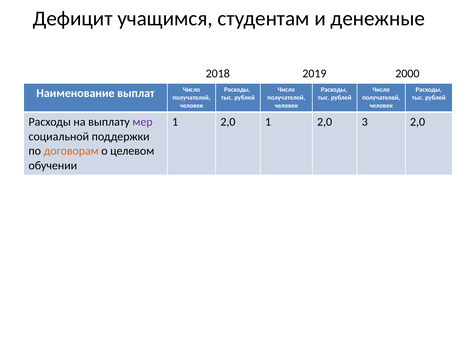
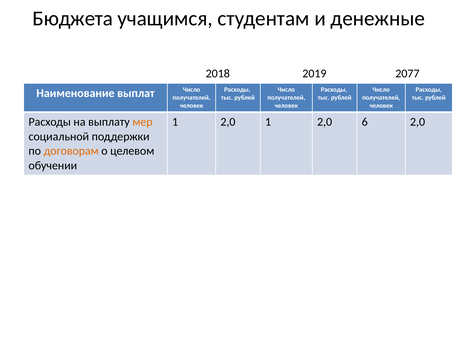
Дефицит: Дефицит -> Бюджета
2000: 2000 -> 2077
мер colour: purple -> orange
3: 3 -> 6
